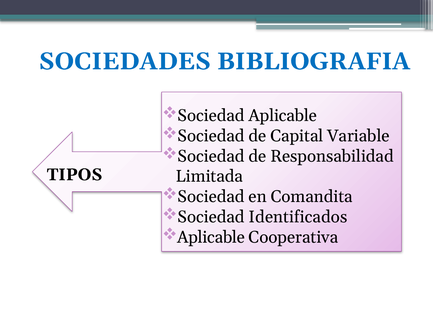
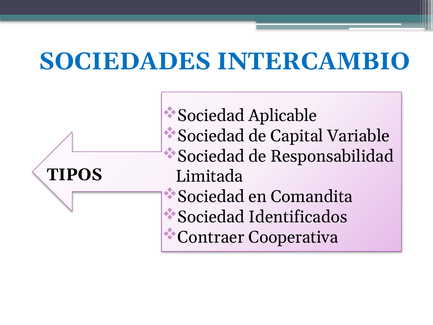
BIBLIOGRAFIA: BIBLIOGRAFIA -> INTERCAMBIO
Aplicable at (211, 237): Aplicable -> Contraer
